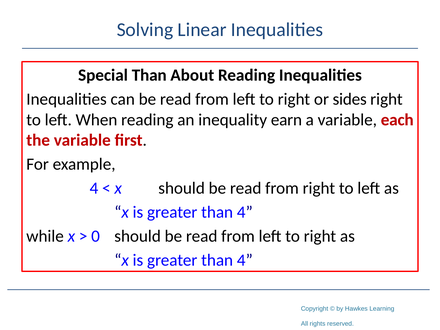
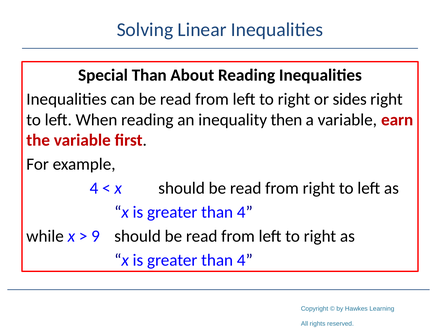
earn: earn -> then
each: each -> earn
0: 0 -> 9
